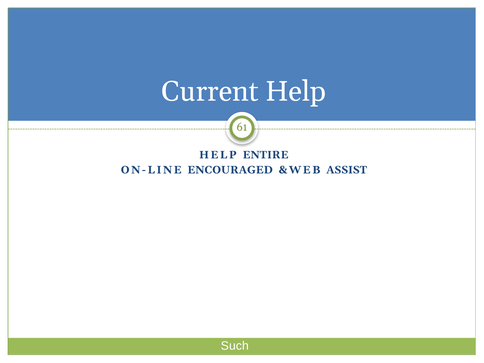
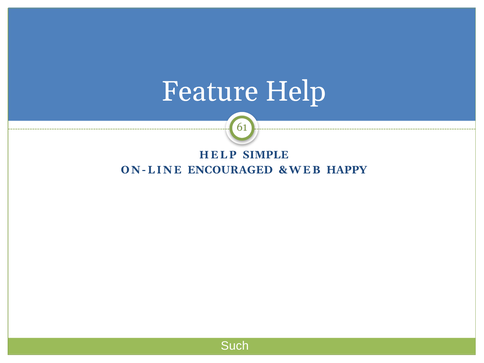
Current: Current -> Feature
ENTIRE: ENTIRE -> SIMPLE
ASSIST: ASSIST -> HAPPY
